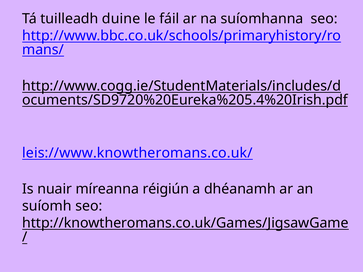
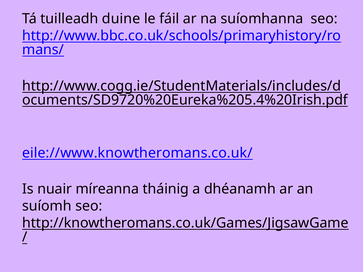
leis://www.knowtheromans.co.uk/: leis://www.knowtheromans.co.uk/ -> eile://www.knowtheromans.co.uk/
réigiún: réigiún -> tháinig
